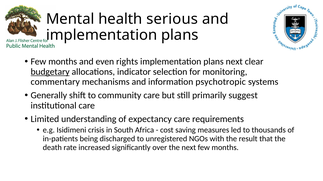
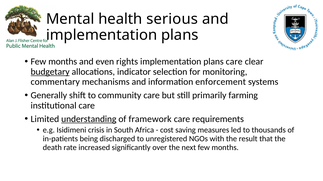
plans next: next -> care
psychotropic: psychotropic -> enforcement
suggest: suggest -> farming
understanding underline: none -> present
expectancy: expectancy -> framework
